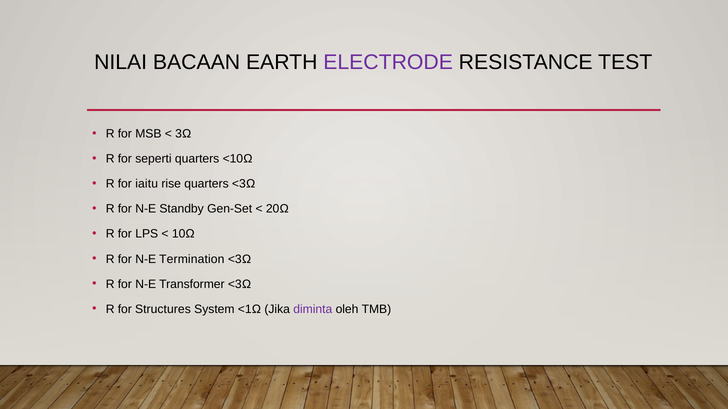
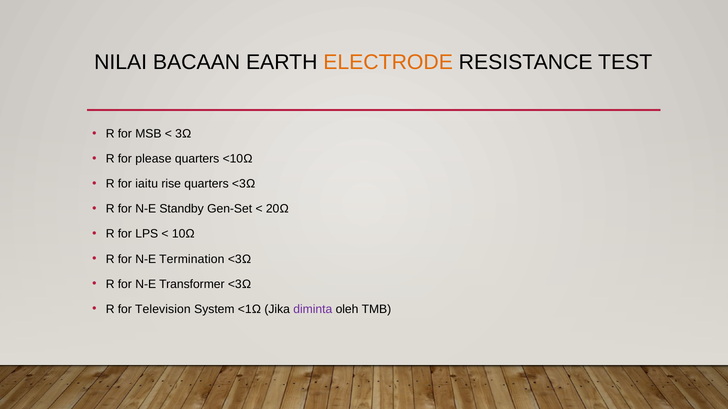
ELECTRODE colour: purple -> orange
seperti: seperti -> please
Structures: Structures -> Television
